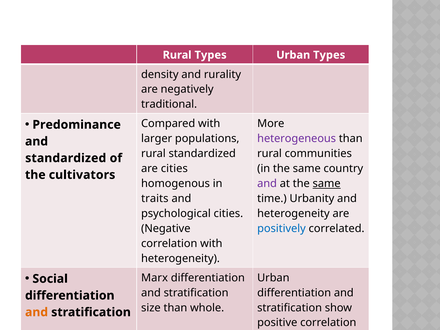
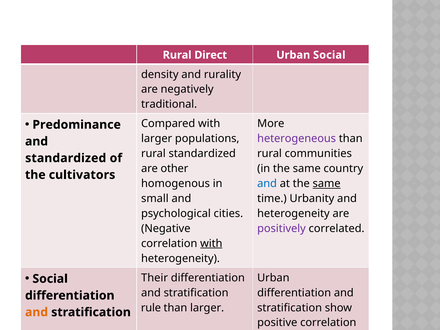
Rural Types: Types -> Direct
Urban Types: Types -> Social
are cities: cities -> other
and at (267, 184) colour: purple -> blue
traits: traits -> small
positively colour: blue -> purple
with at (211, 243) underline: none -> present
Marx: Marx -> Their
size: size -> rule
than whole: whole -> larger
